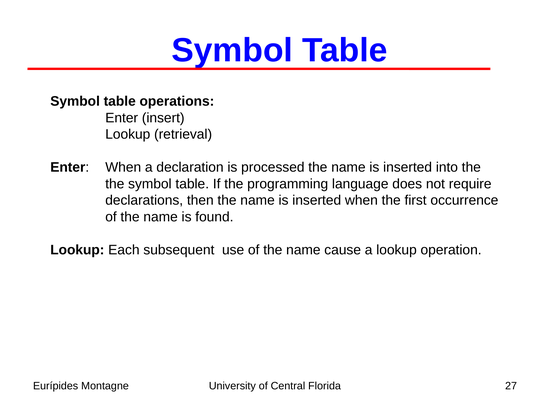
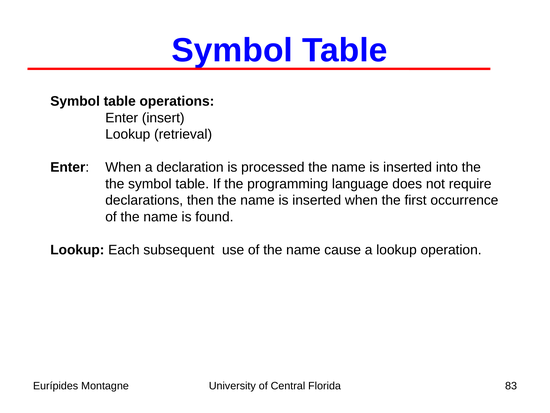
27: 27 -> 83
